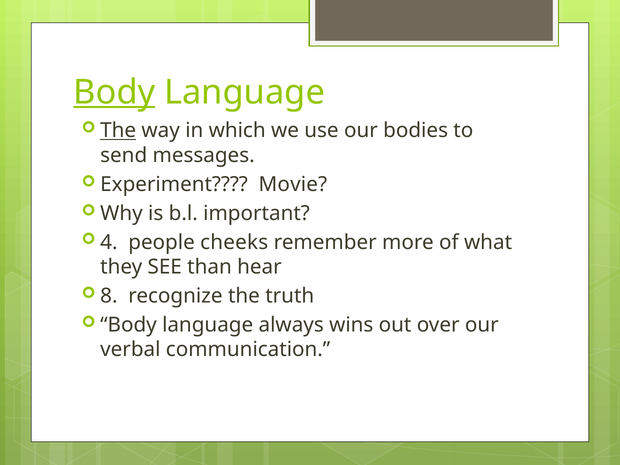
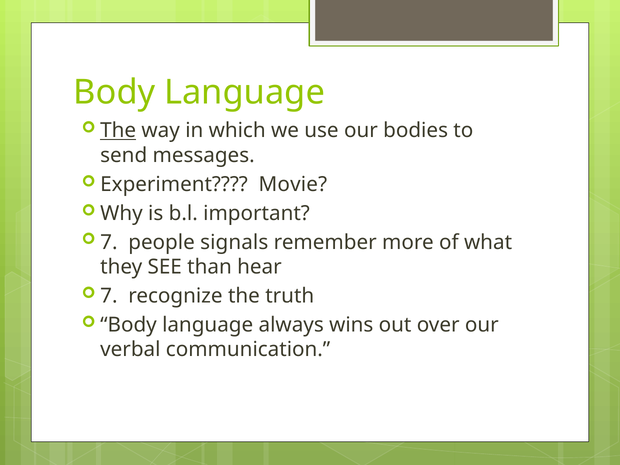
Body at (114, 92) underline: present -> none
4 at (109, 242): 4 -> 7
cheeks: cheeks -> signals
8 at (109, 296): 8 -> 7
